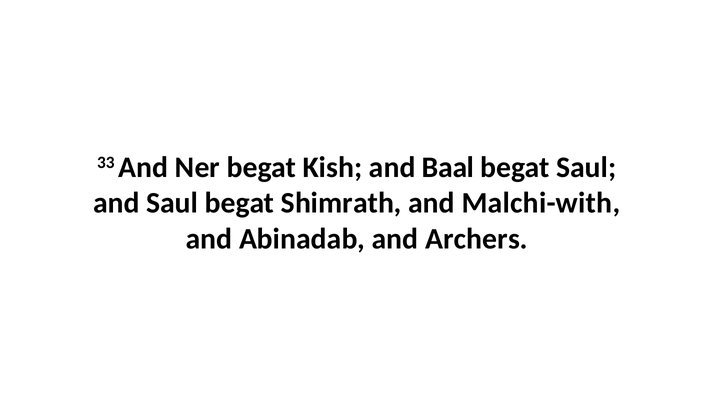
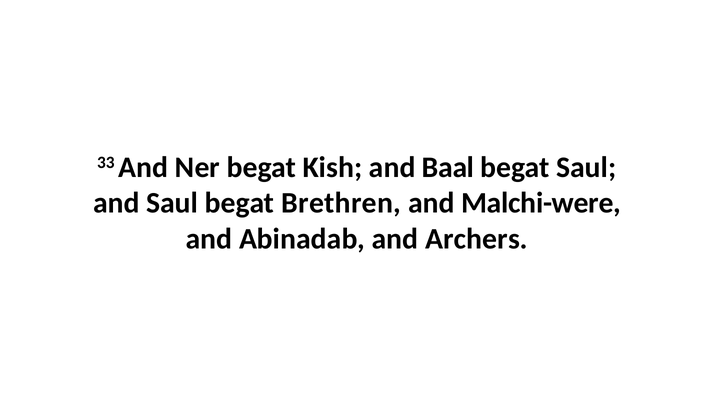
Shimrath: Shimrath -> Brethren
Malchi-with: Malchi-with -> Malchi-were
